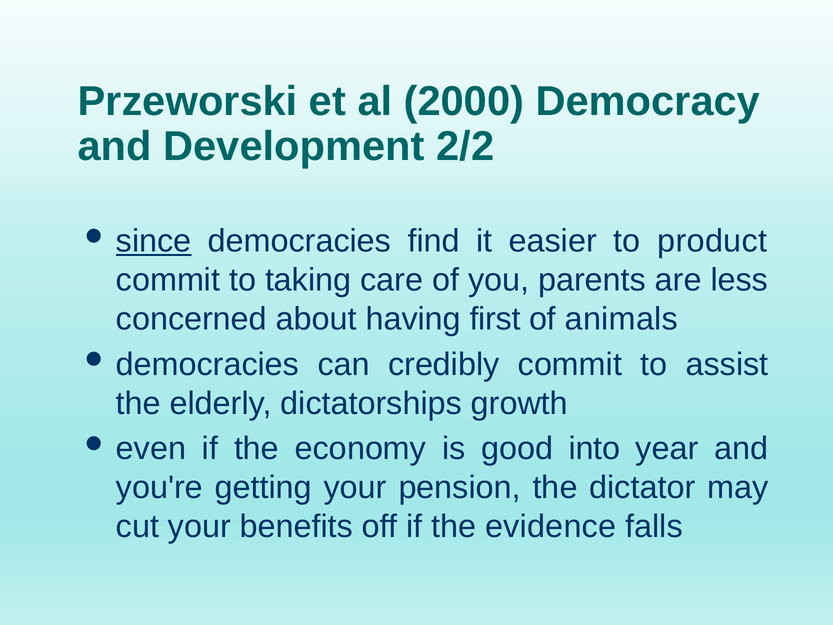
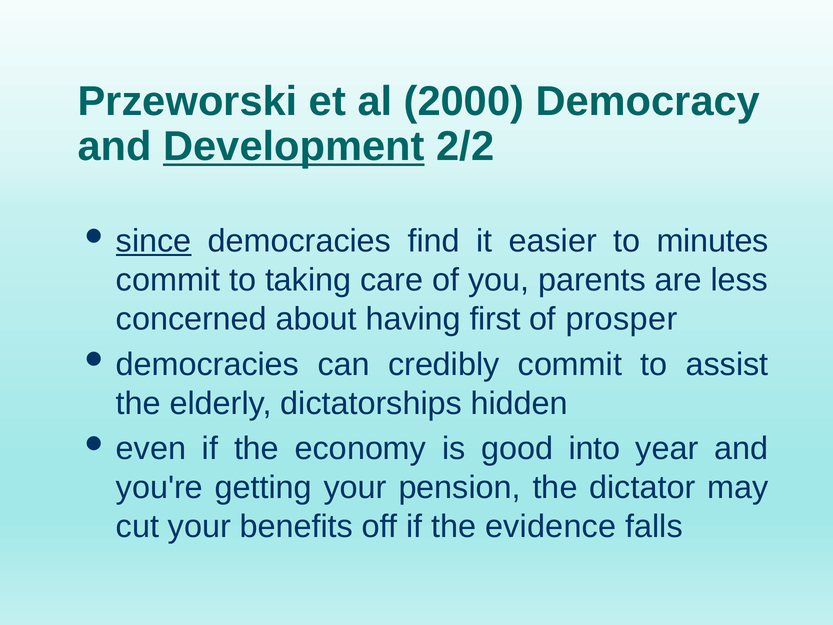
Development underline: none -> present
product: product -> minutes
animals: animals -> prosper
growth: growth -> hidden
